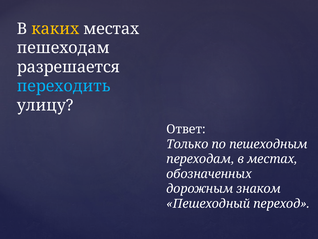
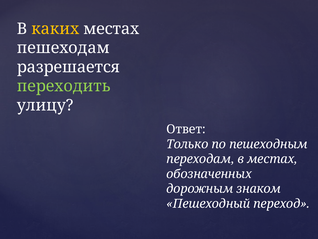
переходить colour: light blue -> light green
